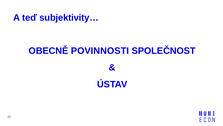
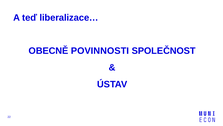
subjektivity…: subjektivity… -> liberalizace…
